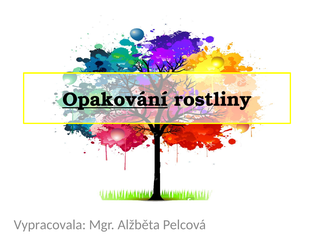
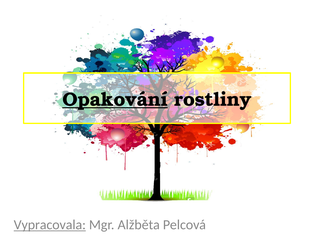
Vypracovala underline: none -> present
